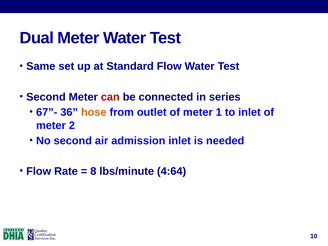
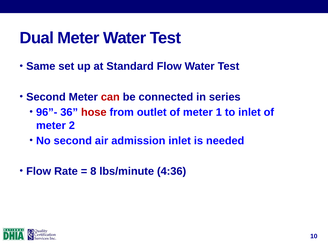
67”-: 67”- -> 96”-
hose colour: orange -> red
4:64: 4:64 -> 4:36
